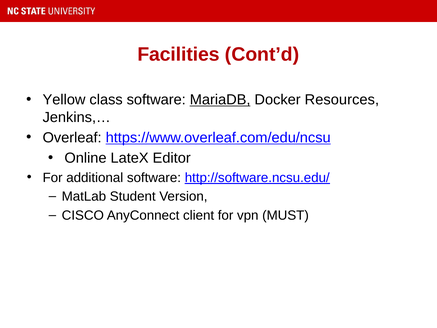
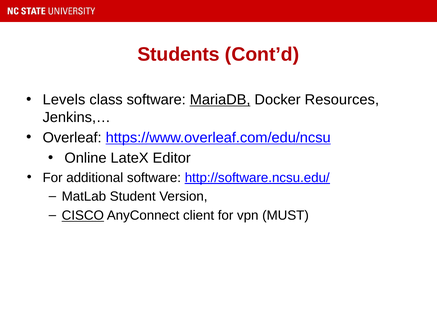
Facilities: Facilities -> Students
Yellow: Yellow -> Levels
CISCO underline: none -> present
